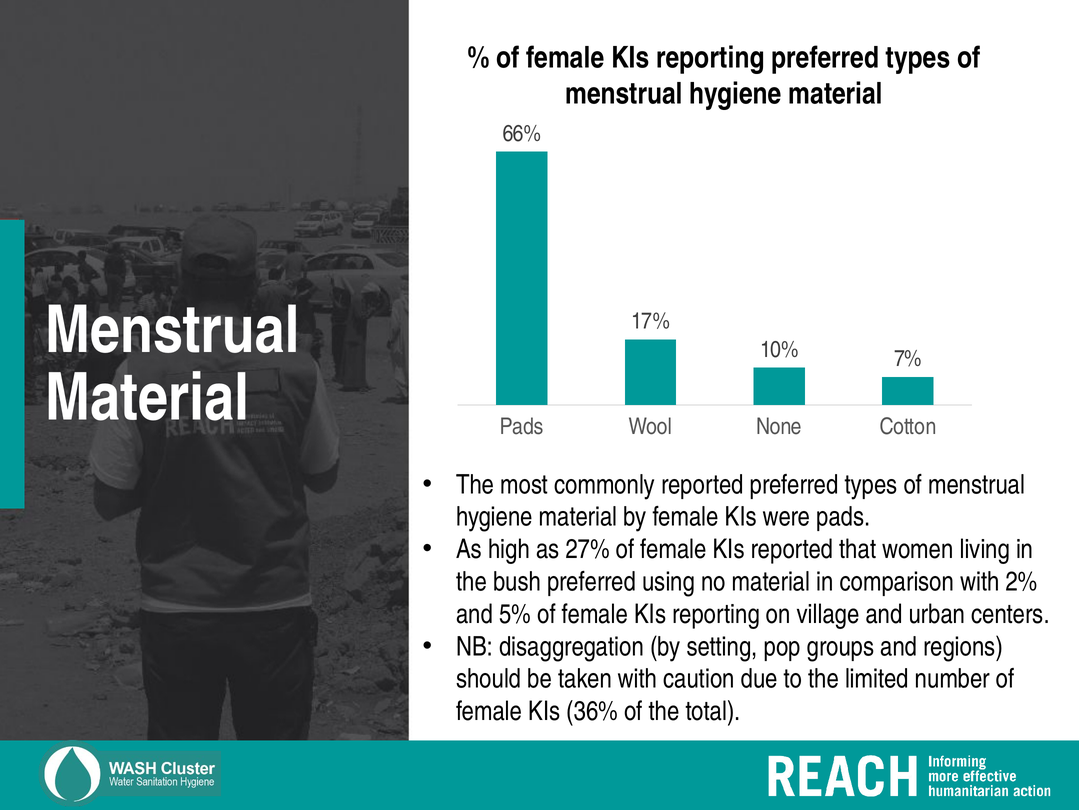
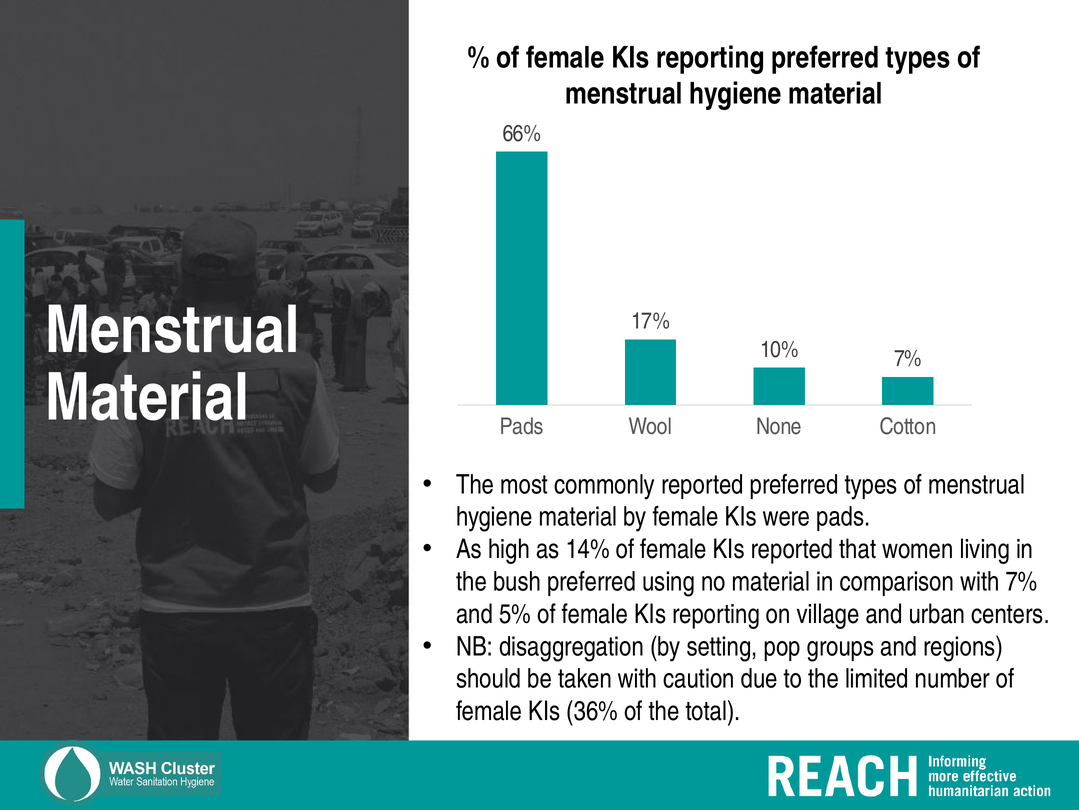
27%: 27% -> 14%
with 2%: 2% -> 7%
